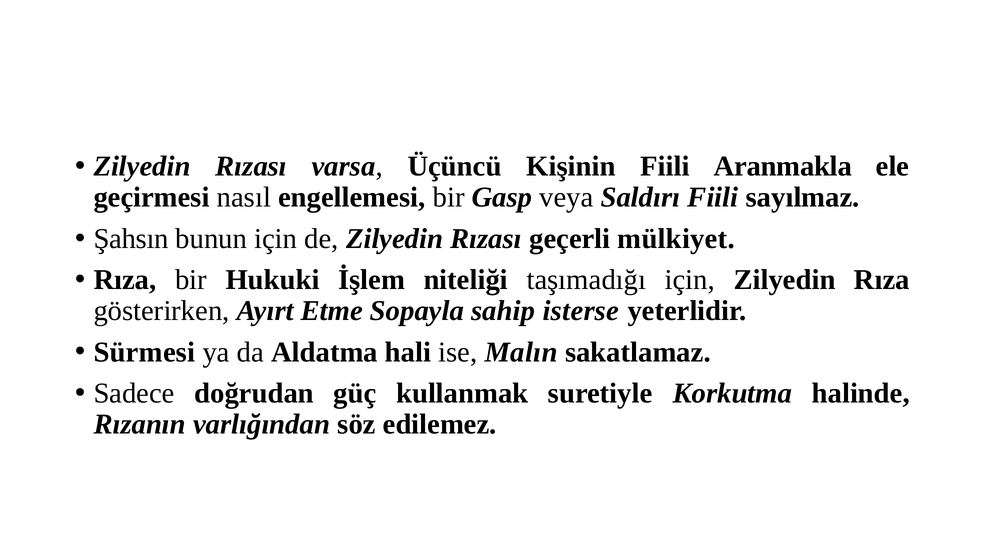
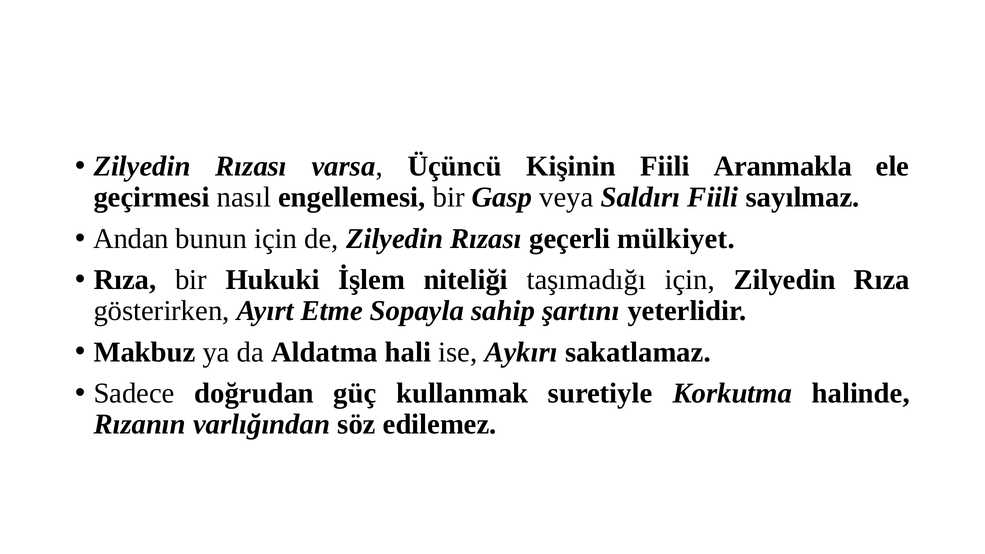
Şahsın: Şahsın -> Andan
isterse: isterse -> şartını
Sürmesi: Sürmesi -> Makbuz
Malın: Malın -> Aykırı
